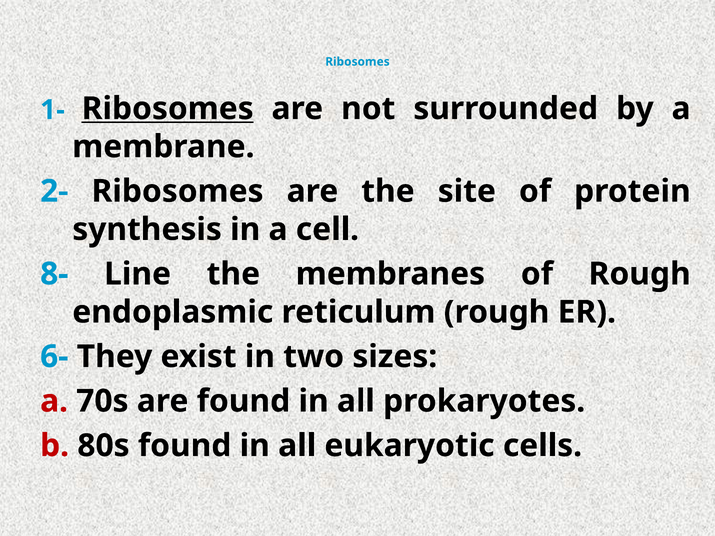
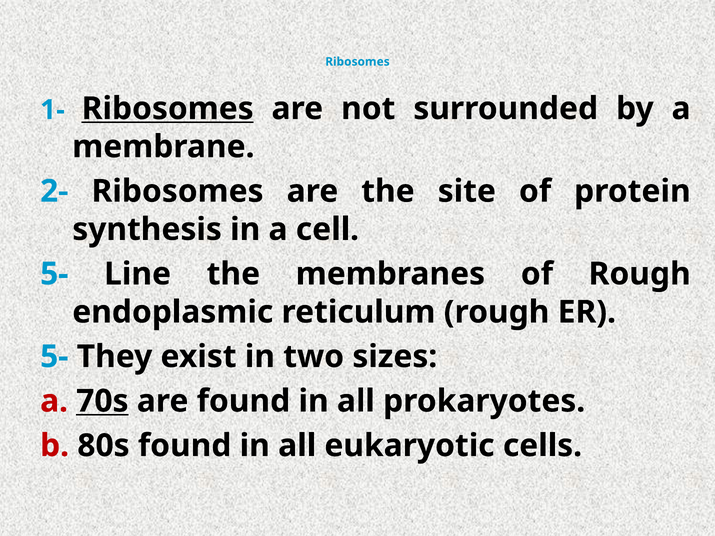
8- at (54, 274): 8- -> 5-
6- at (54, 357): 6- -> 5-
70s underline: none -> present
